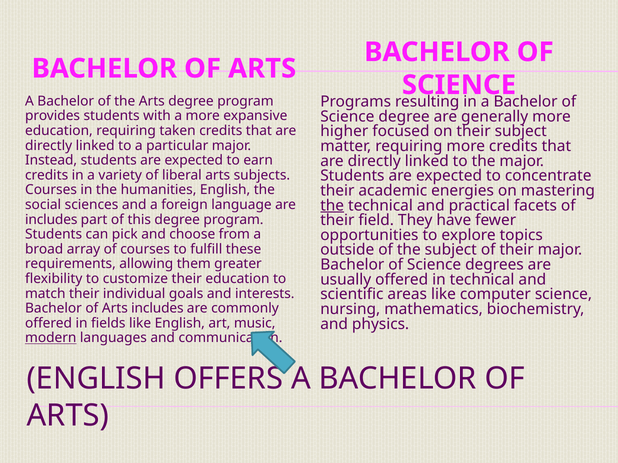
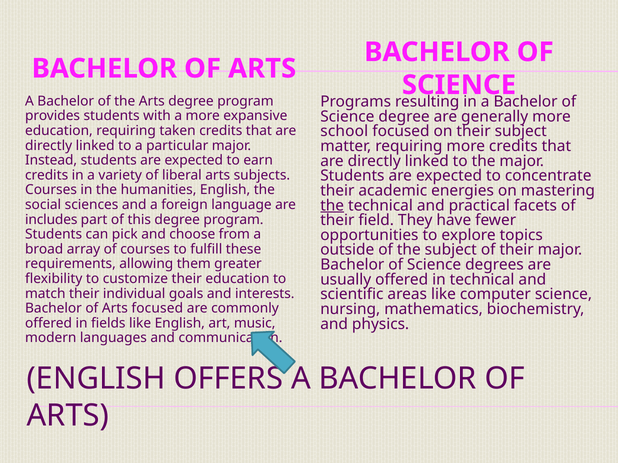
higher: higher -> school
Arts includes: includes -> focused
modern underline: present -> none
